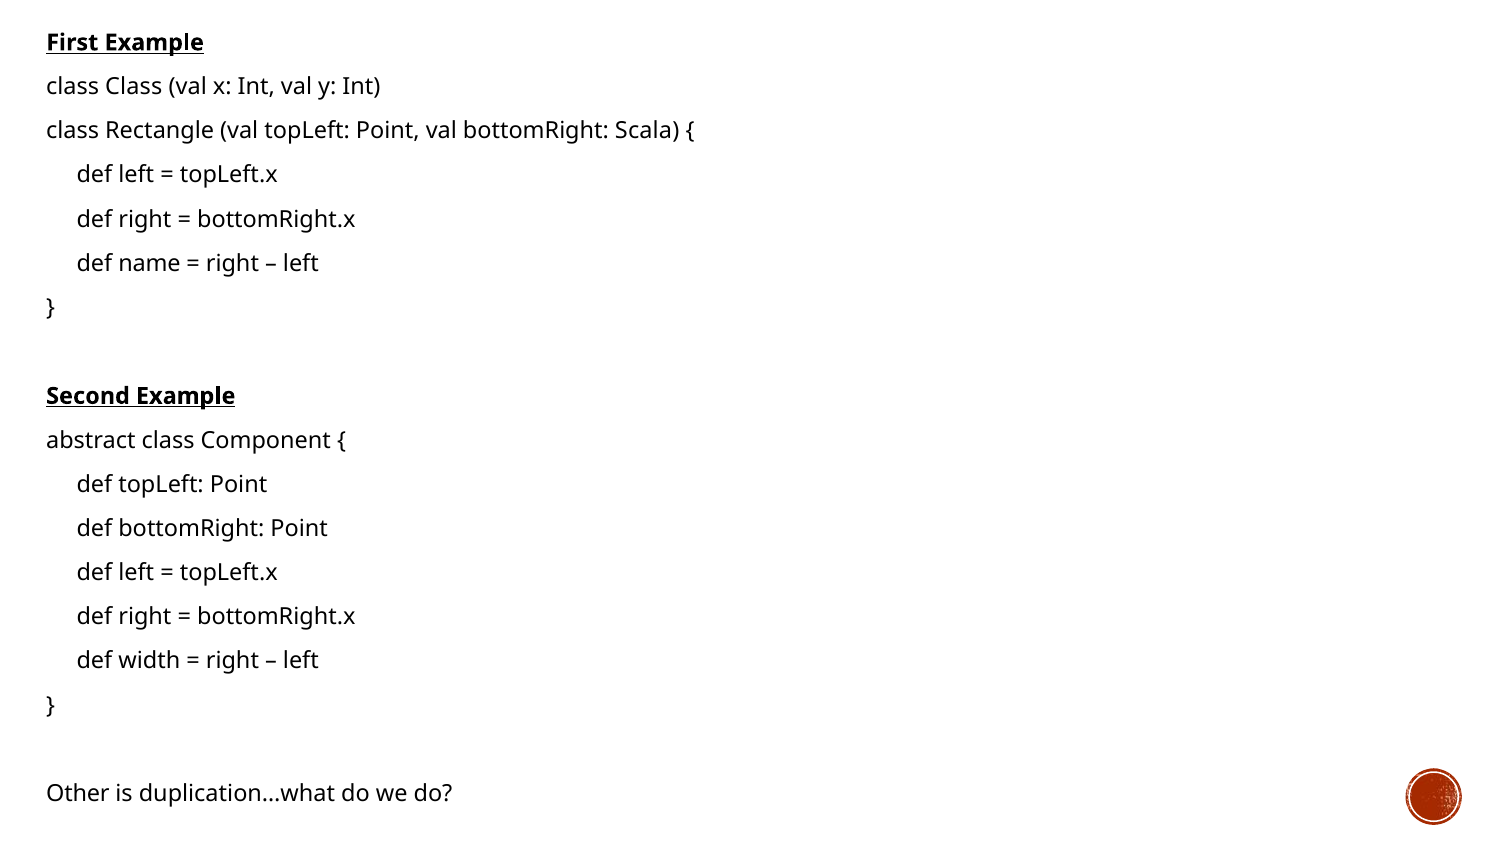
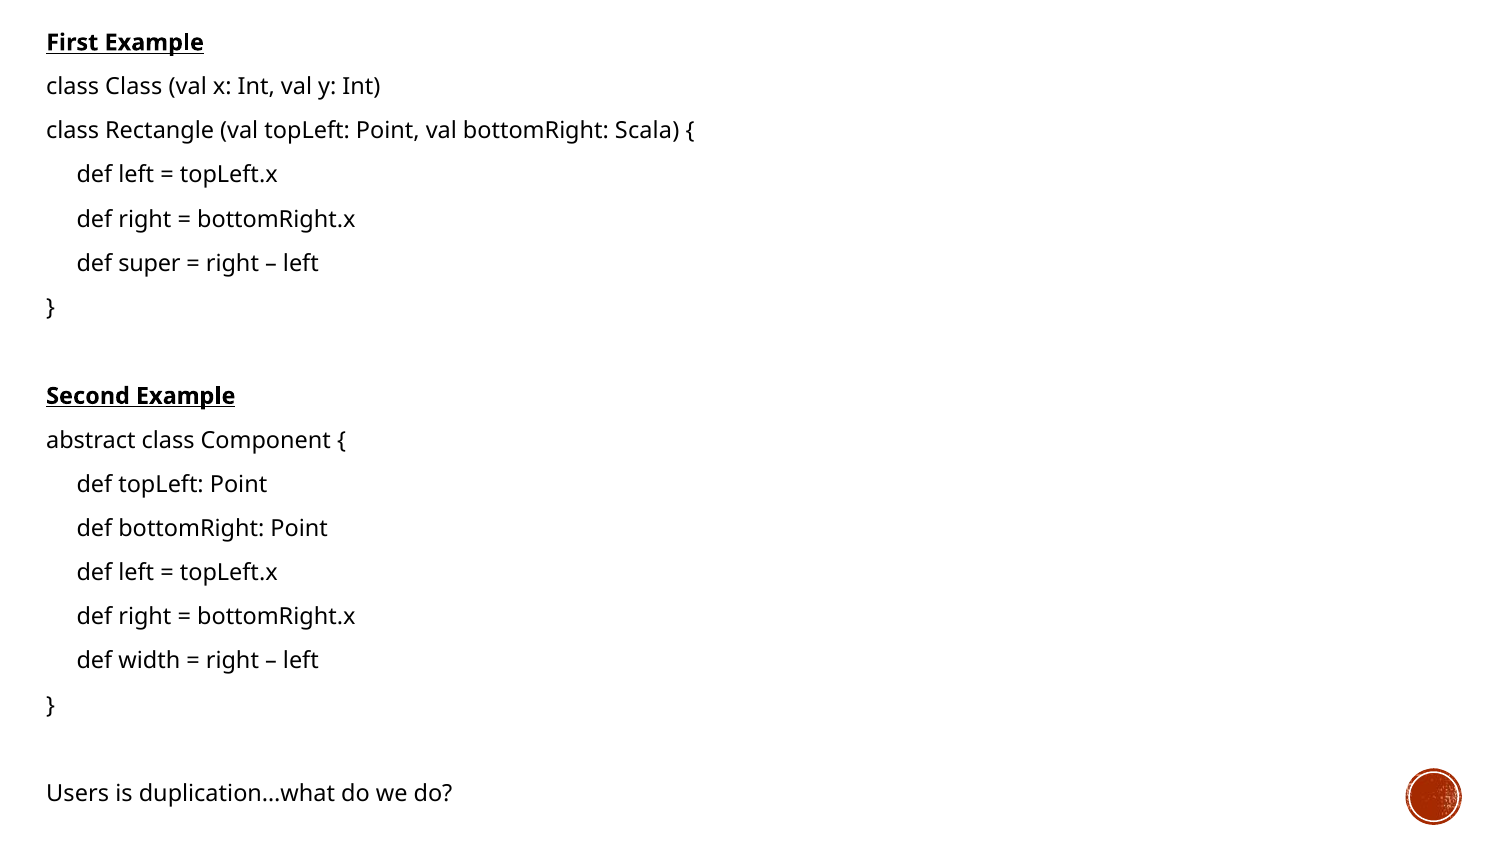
name: name -> super
Other: Other -> Users
